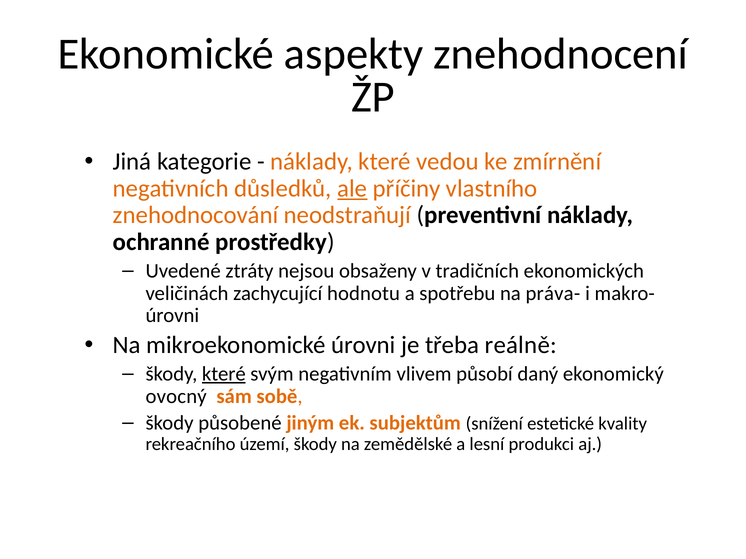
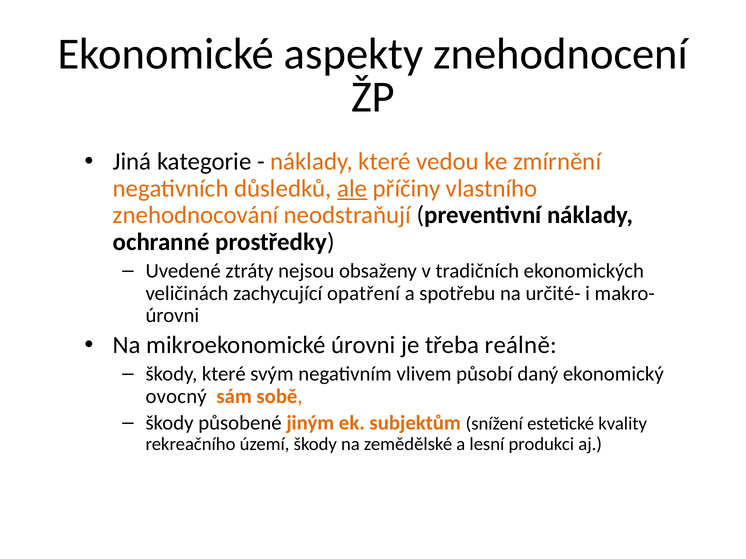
hodnotu: hodnotu -> opatření
práva-: práva- -> určité-
které at (224, 374) underline: present -> none
